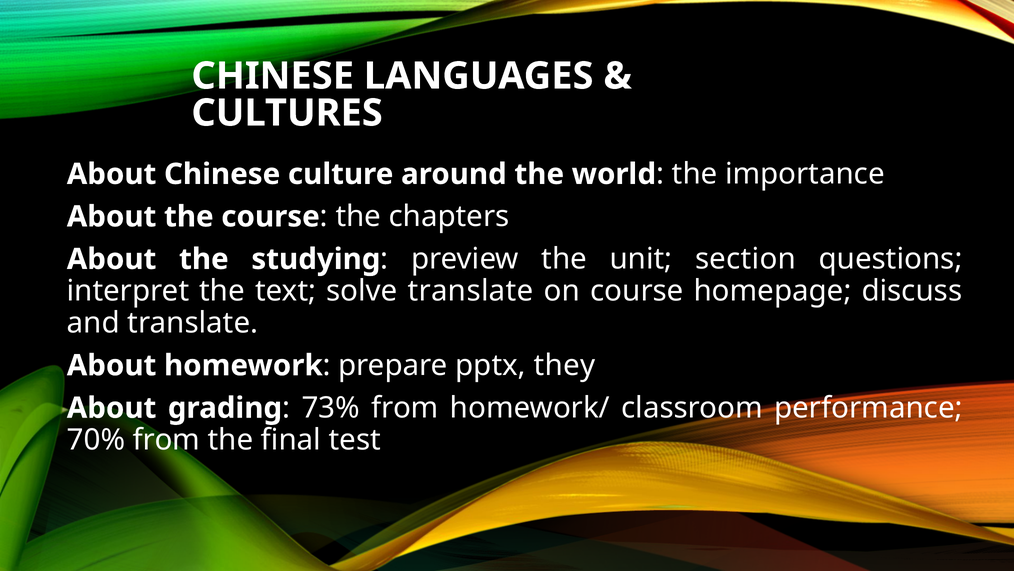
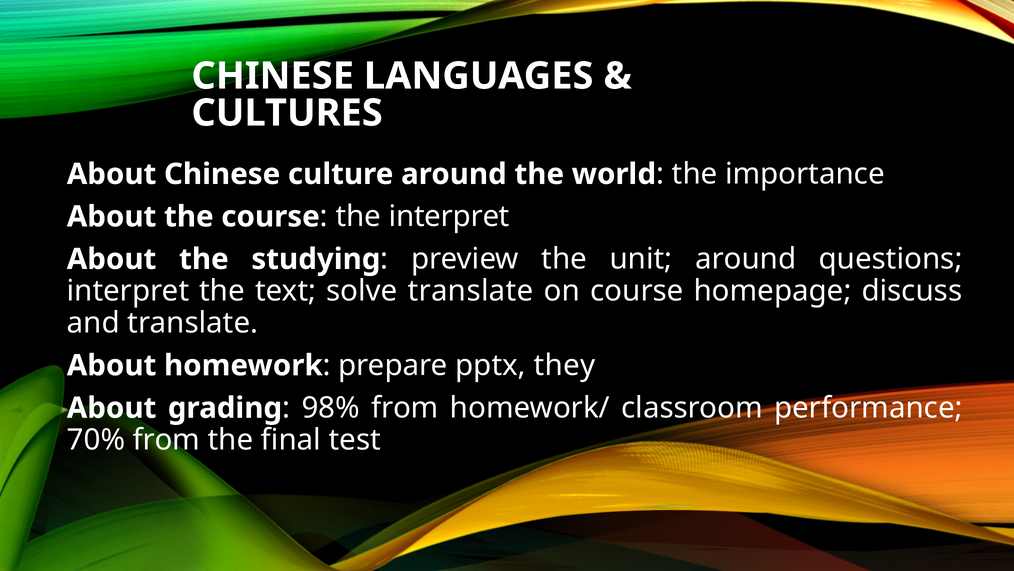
the chapters: chapters -> interpret
unit section: section -> around
73%: 73% -> 98%
